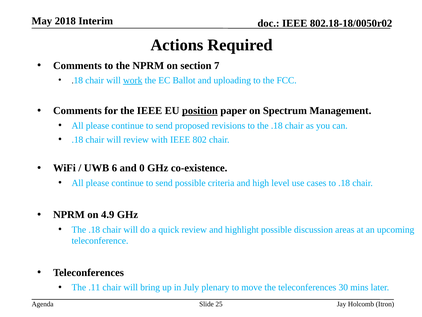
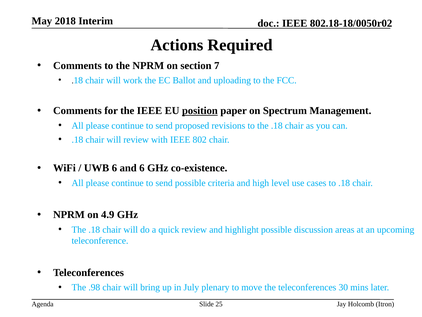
work underline: present -> none
and 0: 0 -> 6
.11: .11 -> .98
